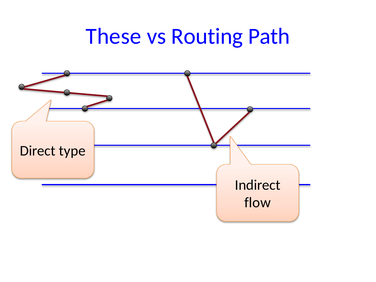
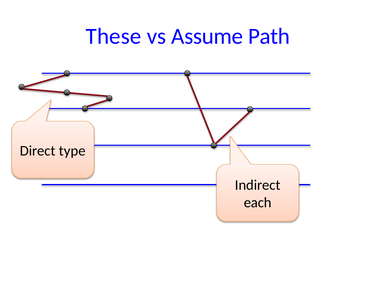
Routing: Routing -> Assume
flow: flow -> each
